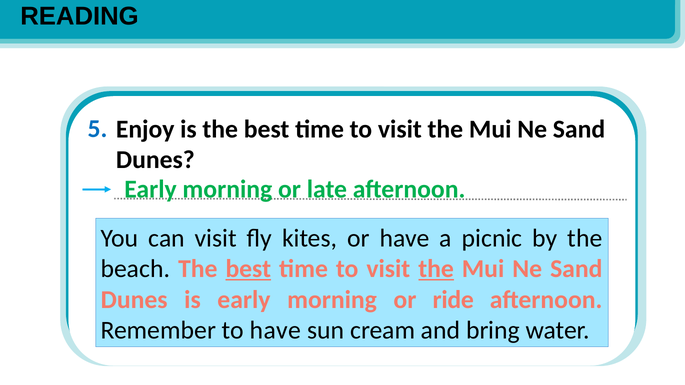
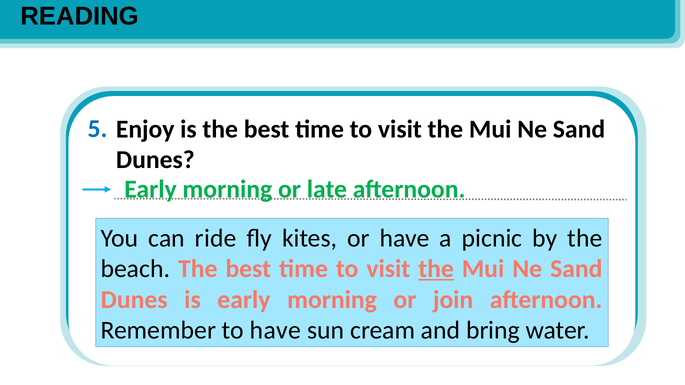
can visit: visit -> ride
best at (248, 269) underline: present -> none
ride: ride -> join
